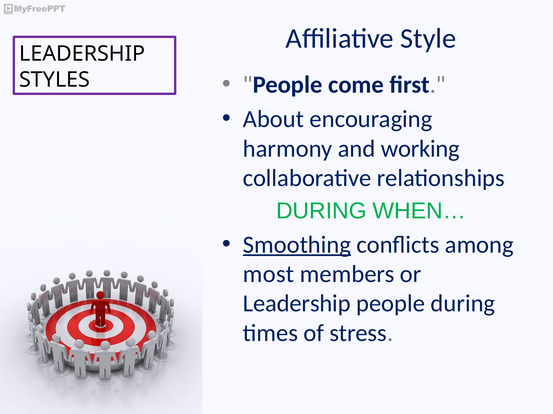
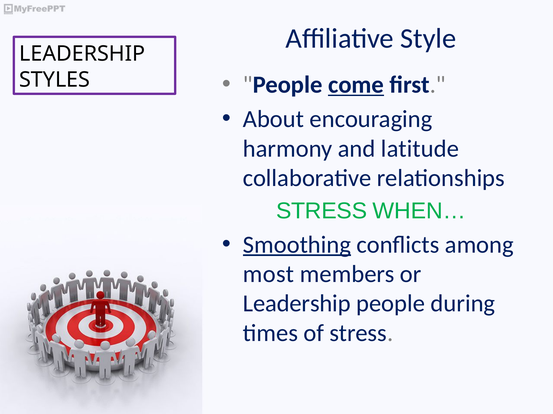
come underline: none -> present
working: working -> latitude
DURING at (321, 211): DURING -> STRESS
